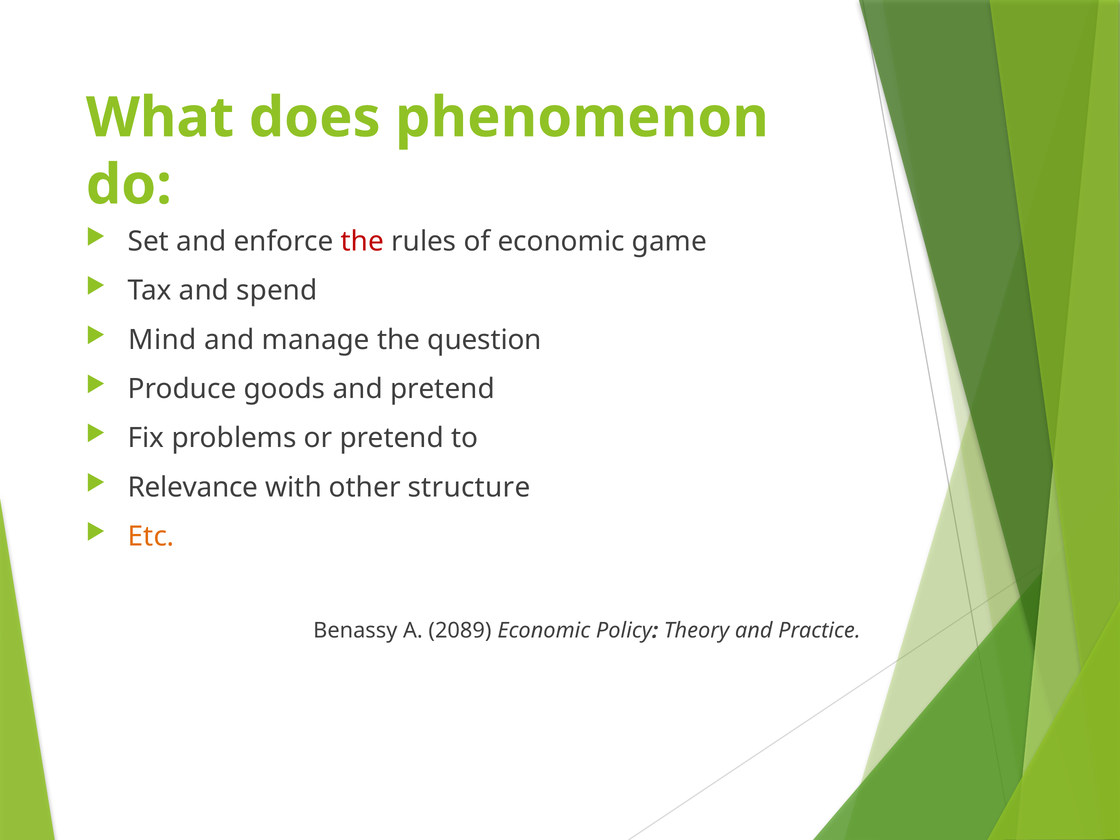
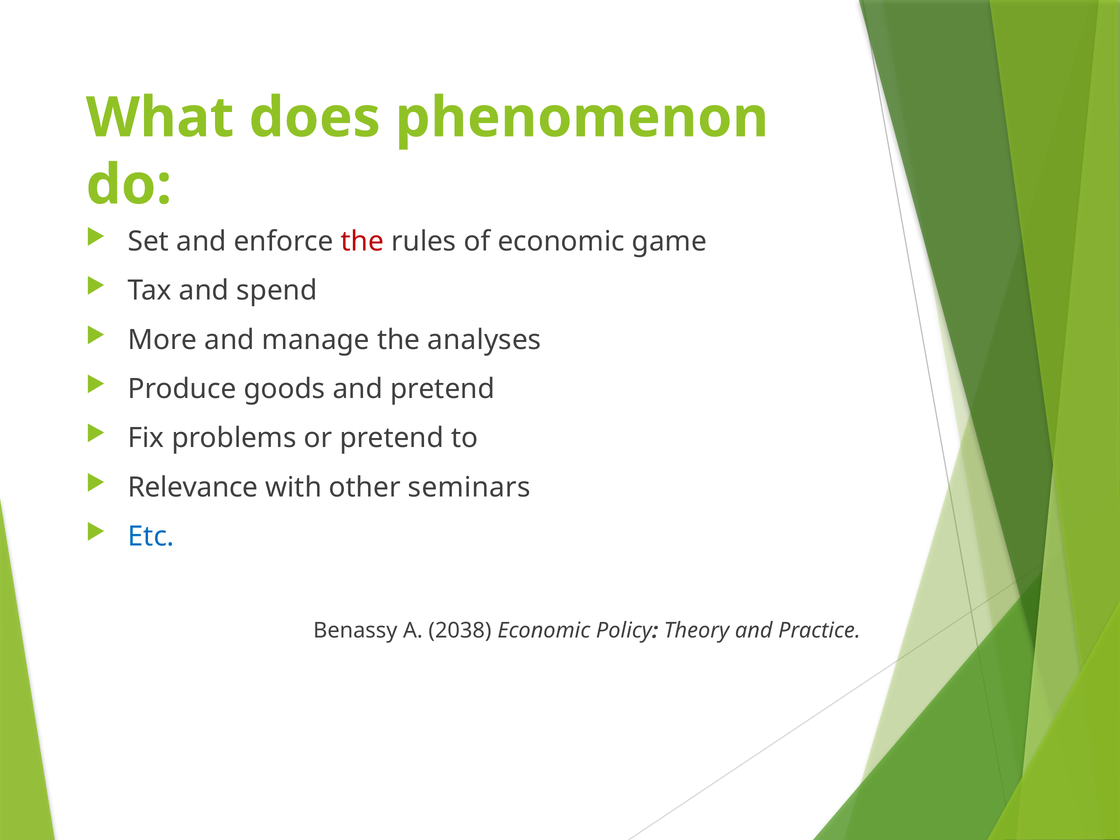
Mind: Mind -> More
question: question -> analyses
structure: structure -> seminars
Etc colour: orange -> blue
2089: 2089 -> 2038
